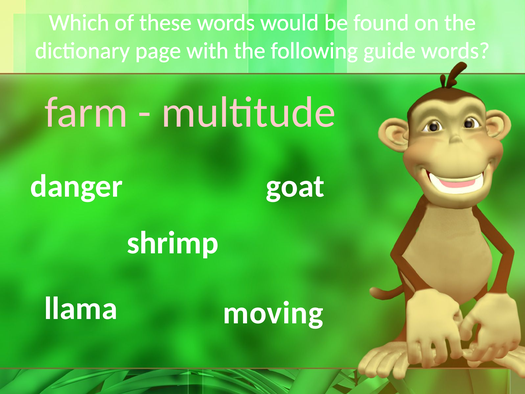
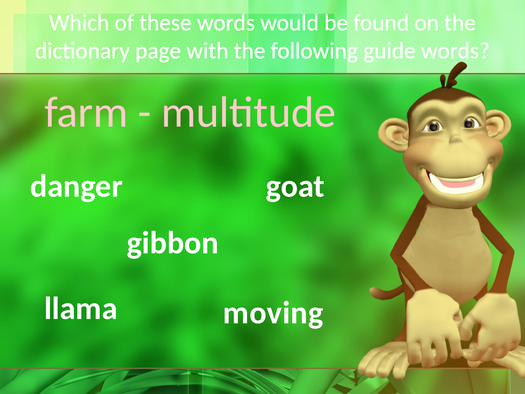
shrimp: shrimp -> gibbon
